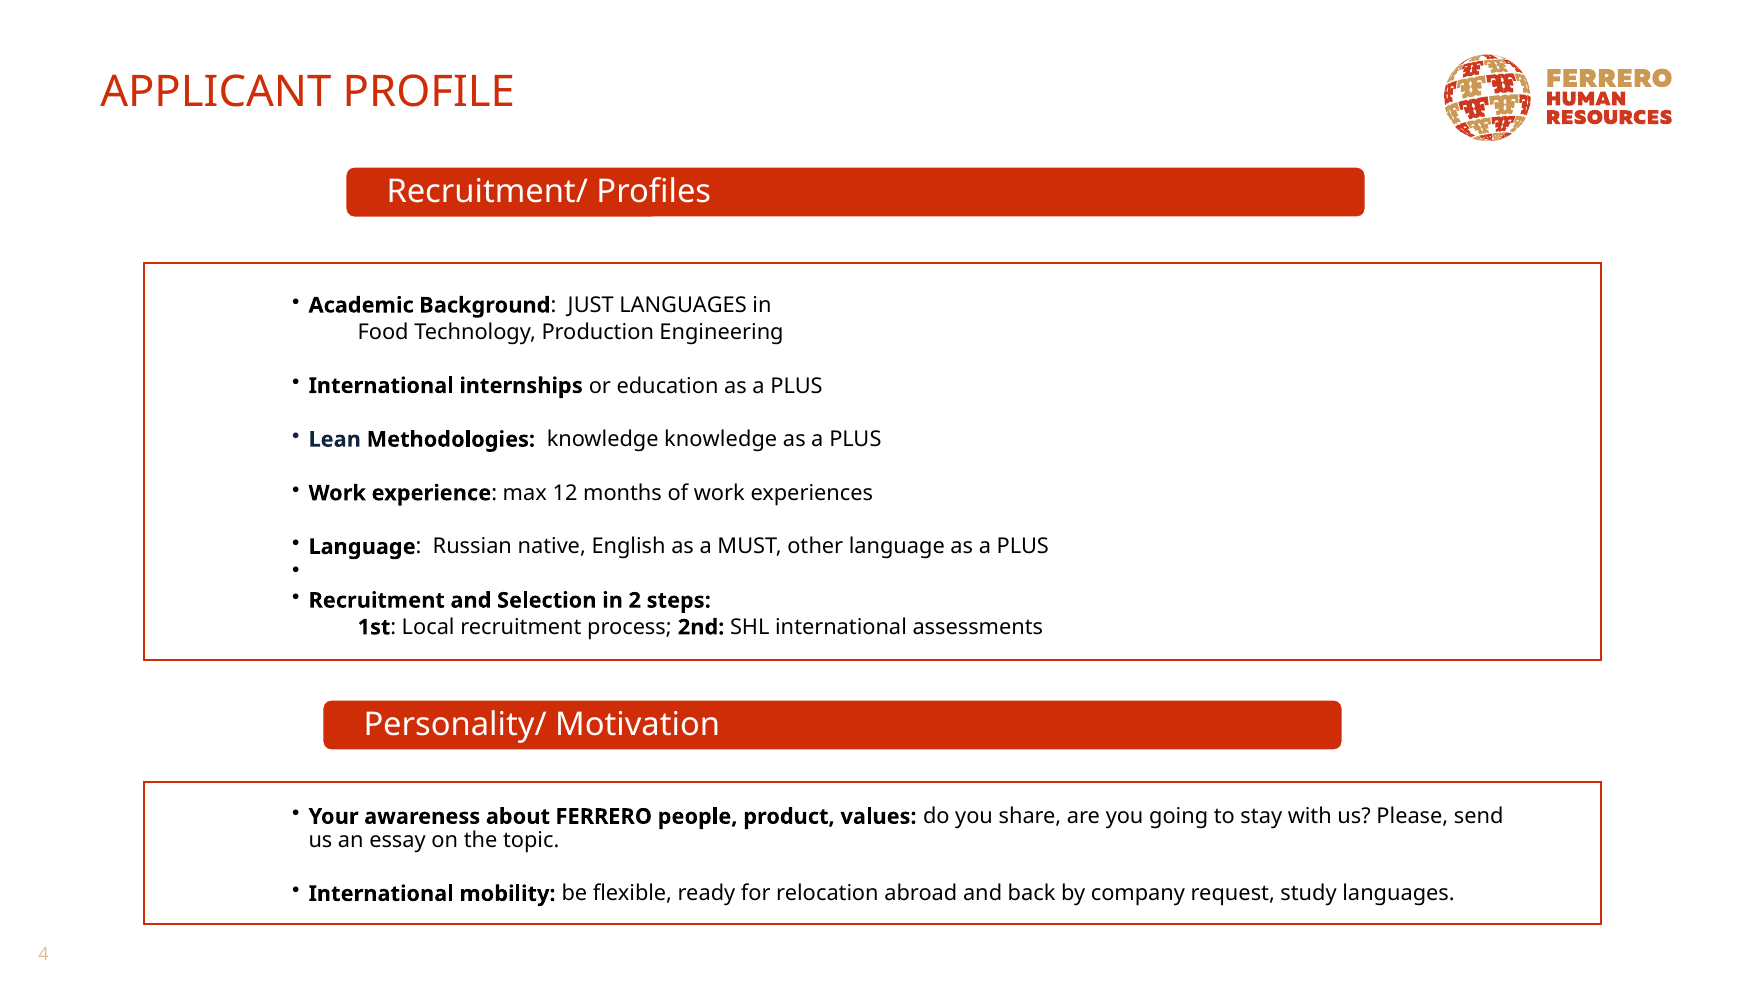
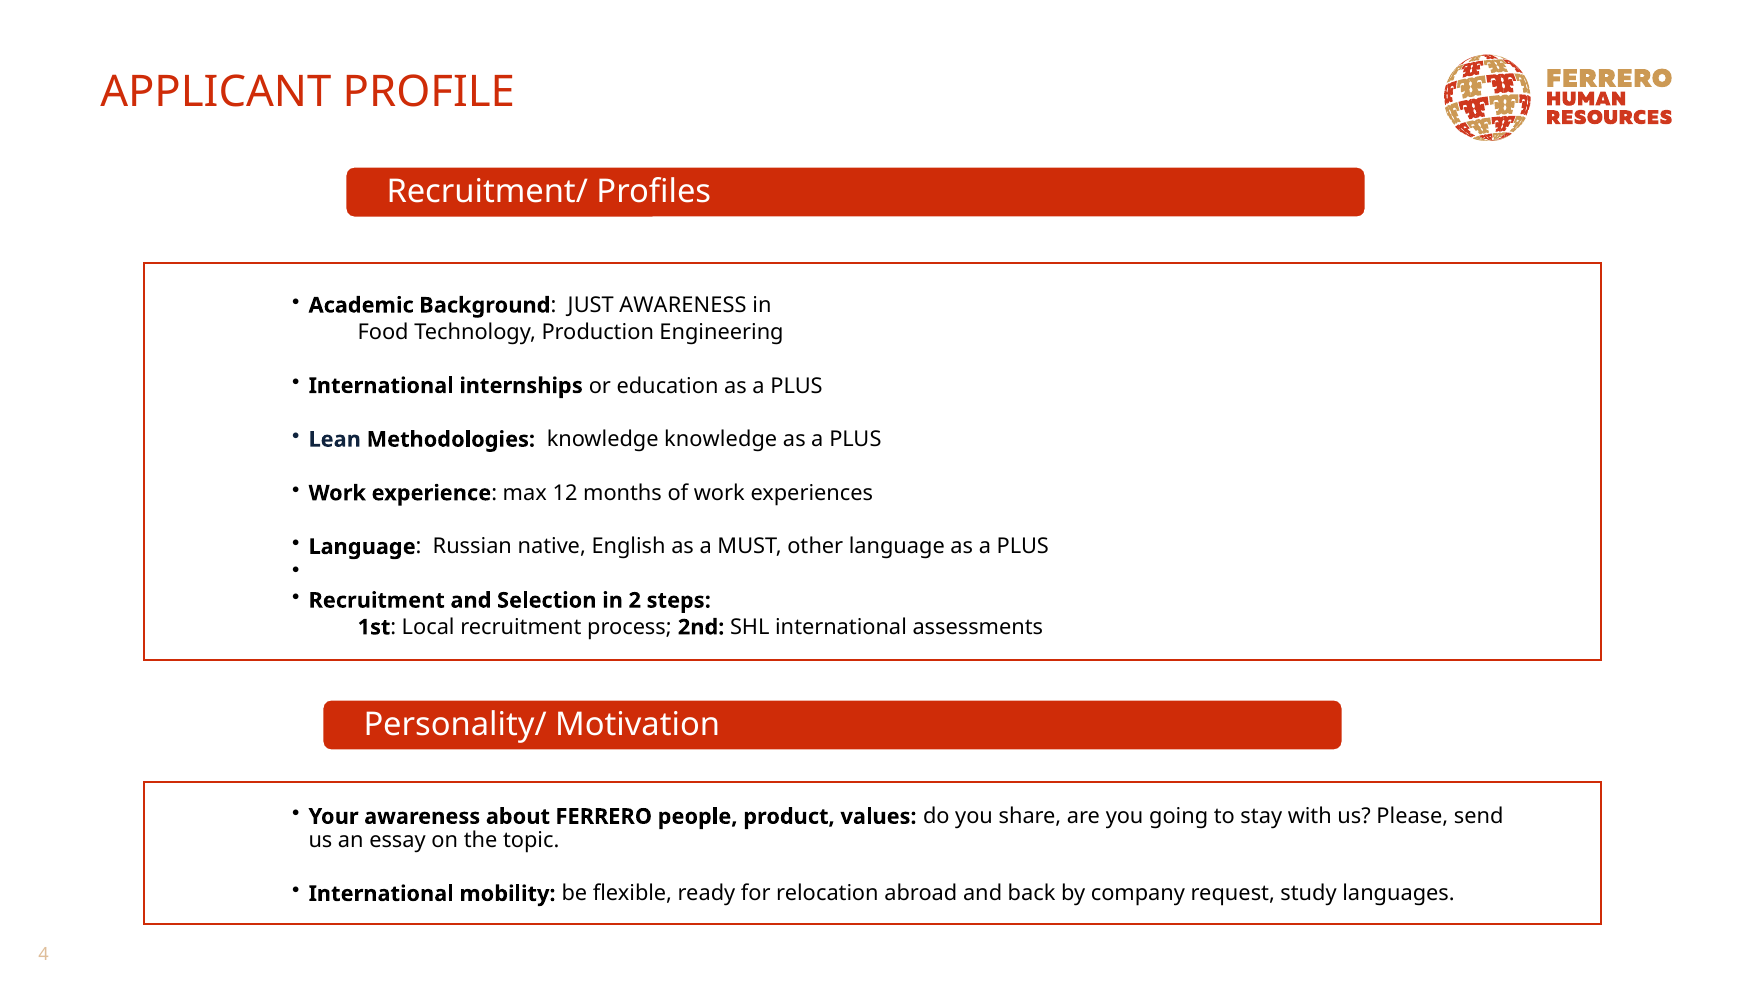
JUST LANGUAGES: LANGUAGES -> AWARENESS
